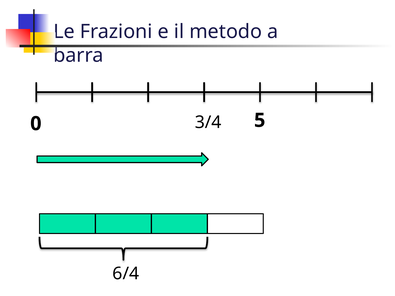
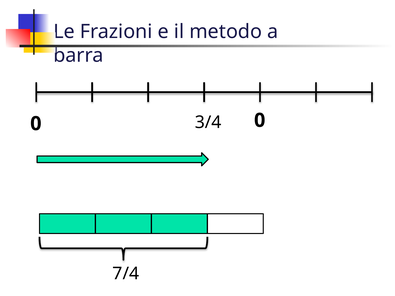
0 5: 5 -> 0
6/4: 6/4 -> 7/4
